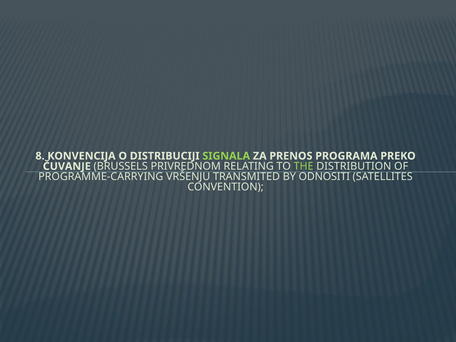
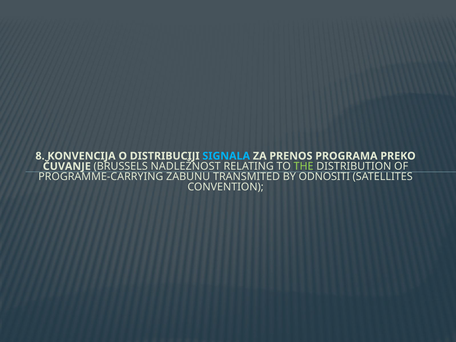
SIGNALA colour: light green -> light blue
PRIVREDNOM: PRIVREDNOM -> NADLEŽNOST
VRŠENJU: VRŠENJU -> ZABUNU
